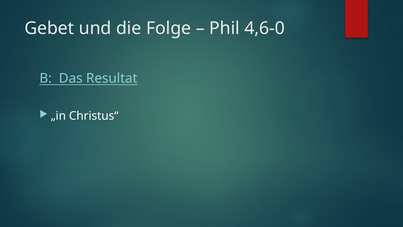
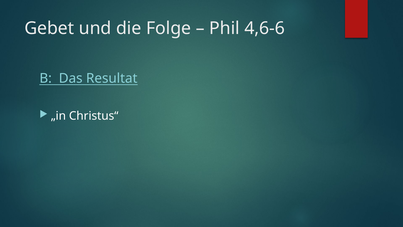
4,6-0: 4,6-0 -> 4,6-6
